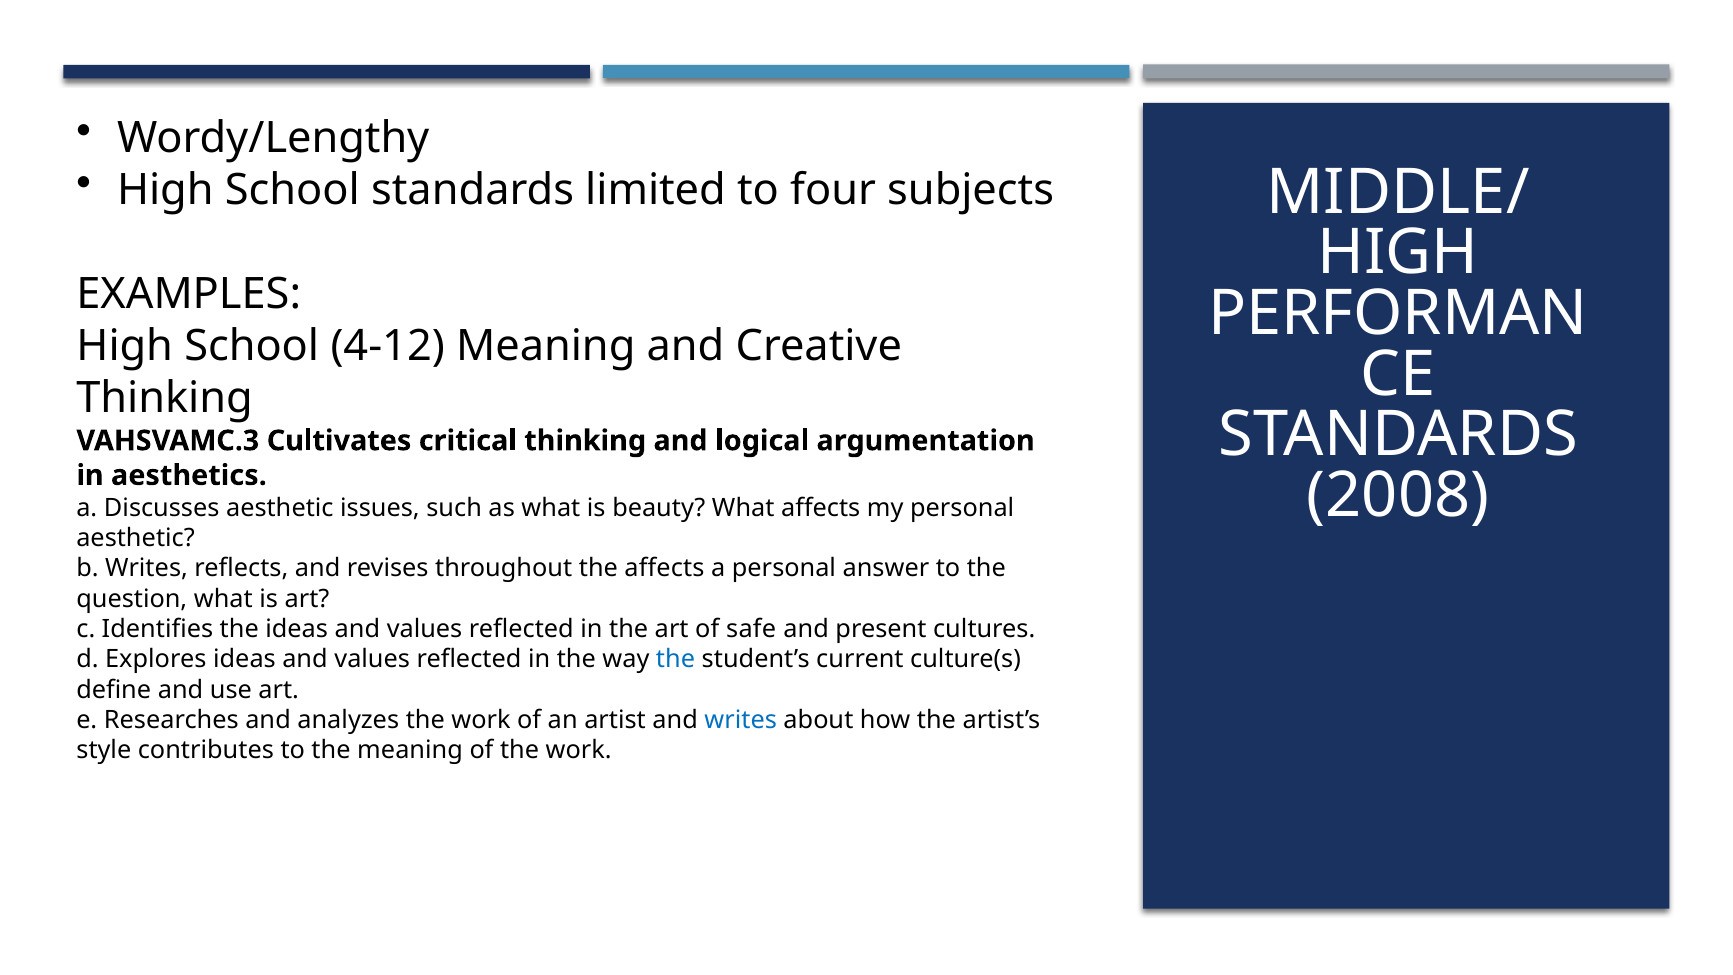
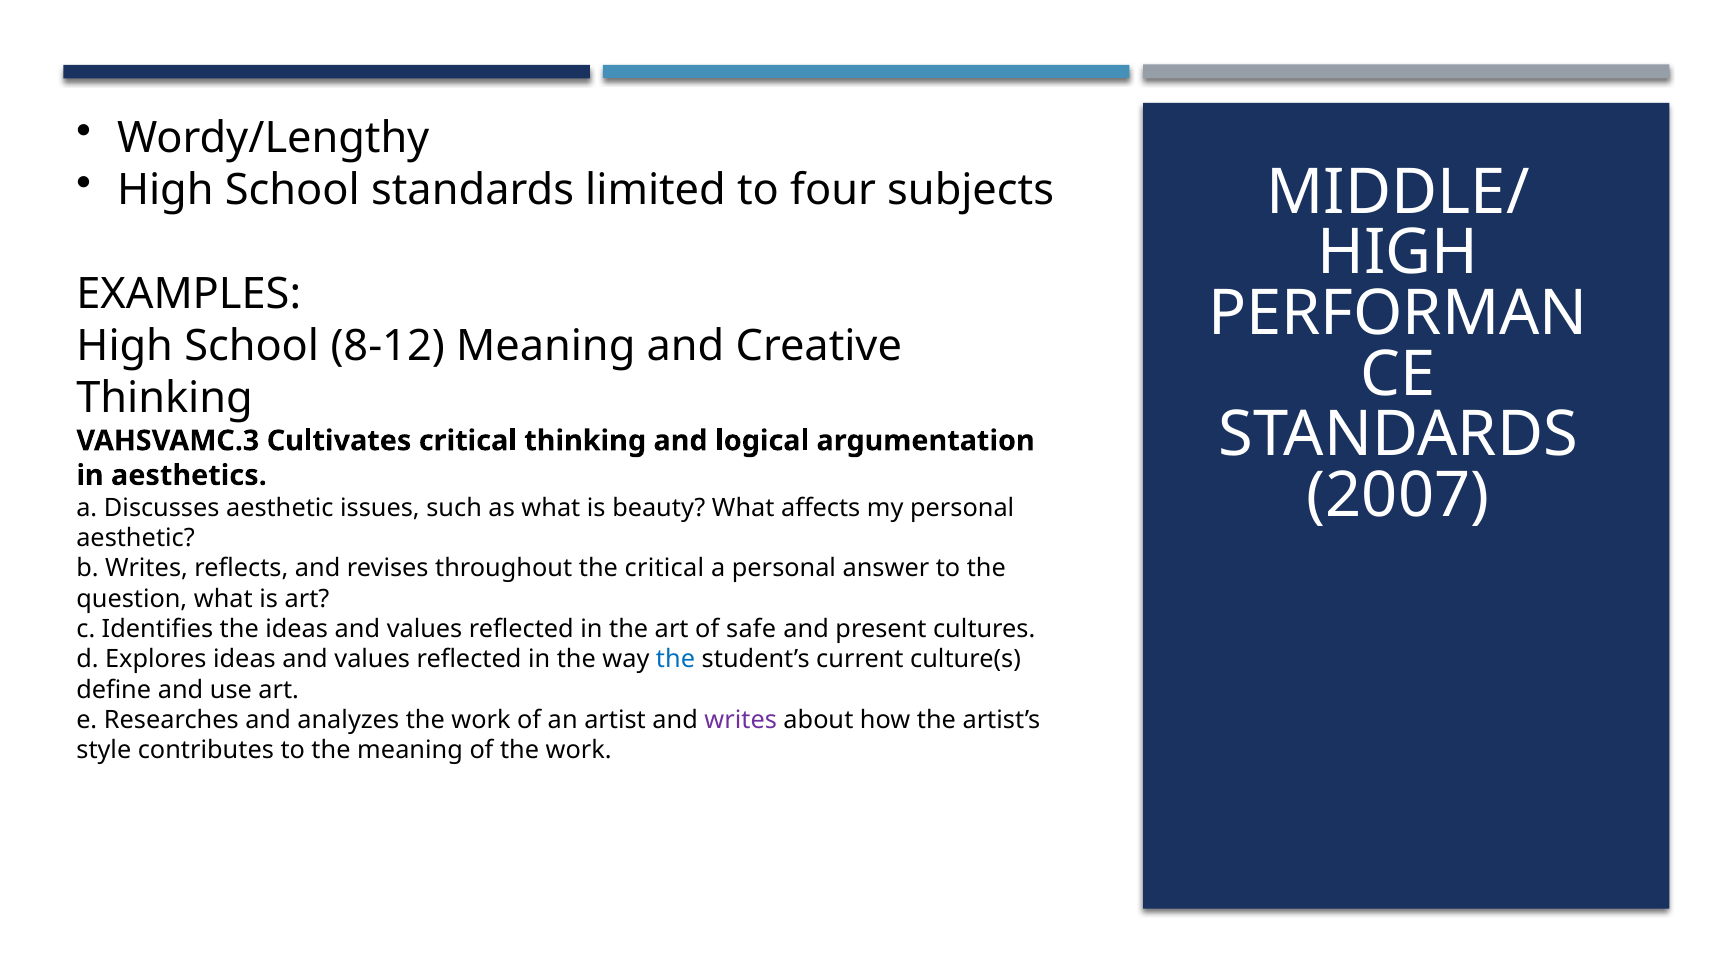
4-12: 4-12 -> 8-12
2008: 2008 -> 2007
the affects: affects -> critical
writes at (741, 720) colour: blue -> purple
